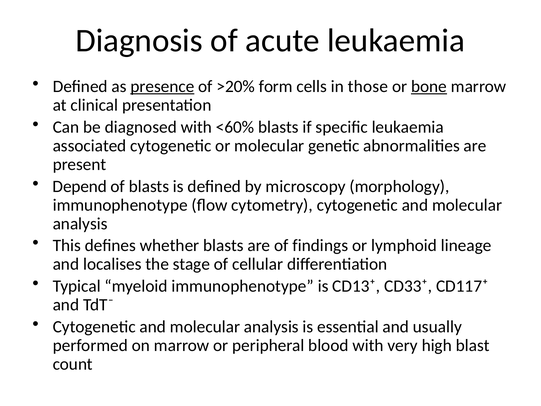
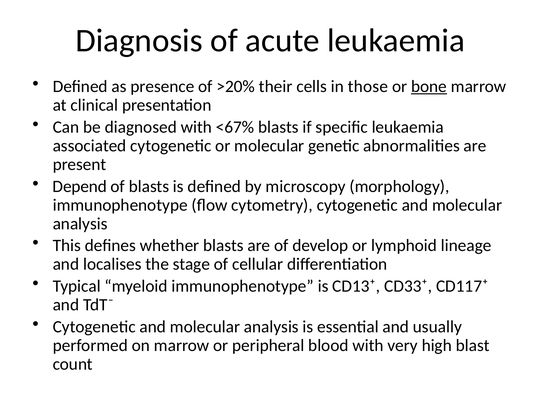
presence underline: present -> none
form: form -> their
<60%: <60% -> <67%
findings: findings -> develop
